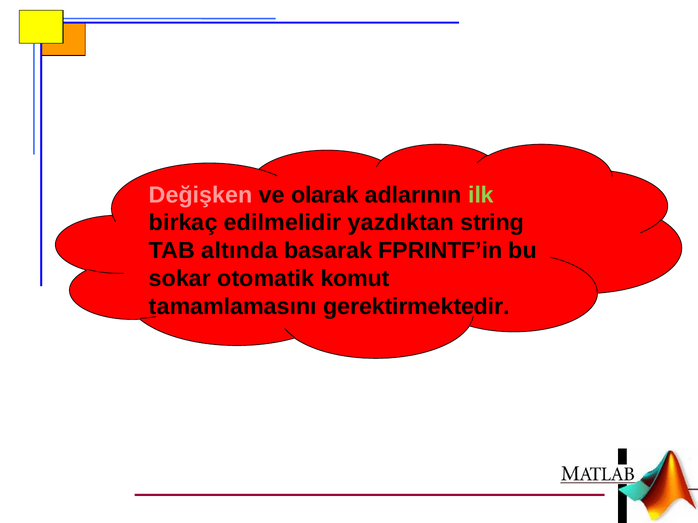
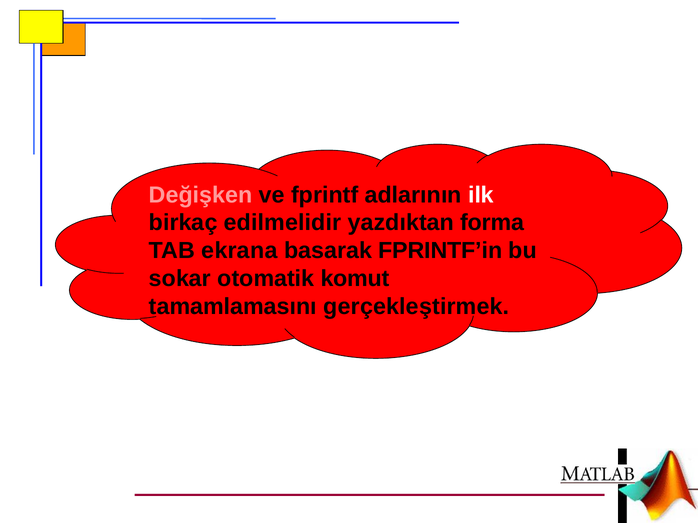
olarak: olarak -> fprintf
ilk colour: light green -> white
string: string -> forma
altında: altında -> ekrana
gerektirmektedir: gerektirmektedir -> gerçekleştirmek
